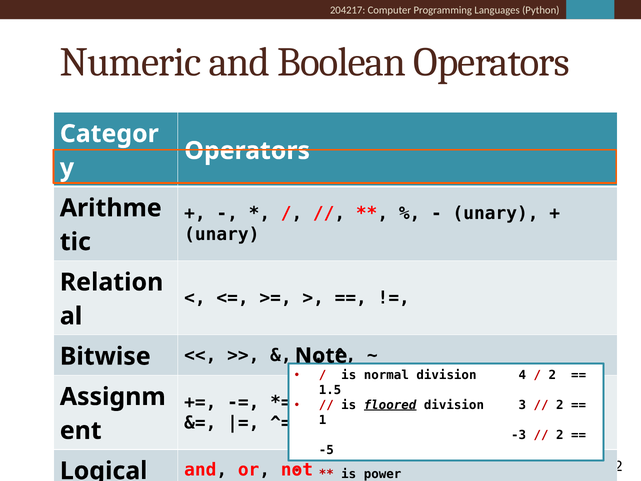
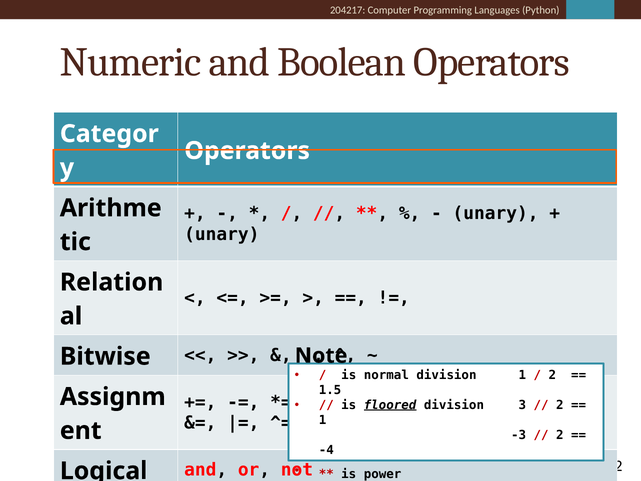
division 4: 4 -> 1
-5: -5 -> -4
